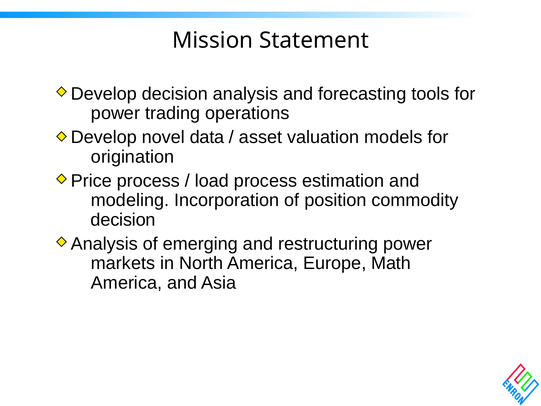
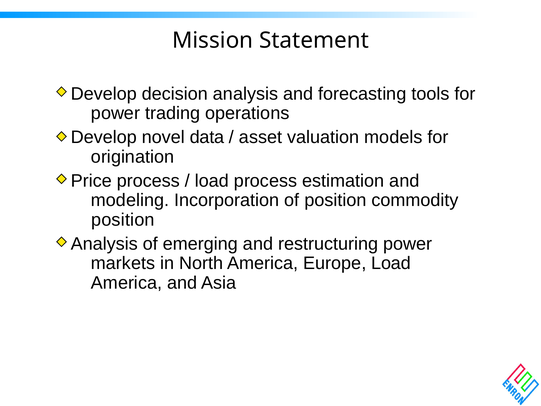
decision at (123, 220): decision -> position
Europe Math: Math -> Load
